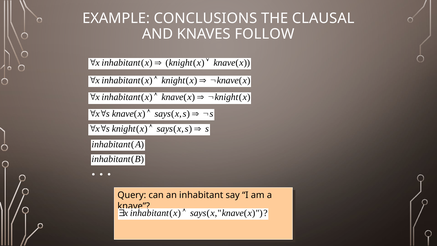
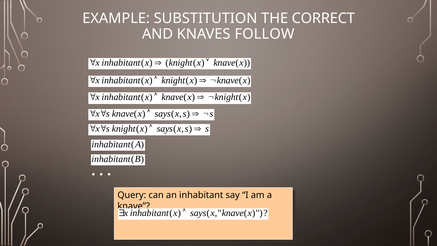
CONCLUSIONS: CONCLUSIONS -> SUBSTITUTION
CLAUSAL: CLAUSAL -> CORRECT
